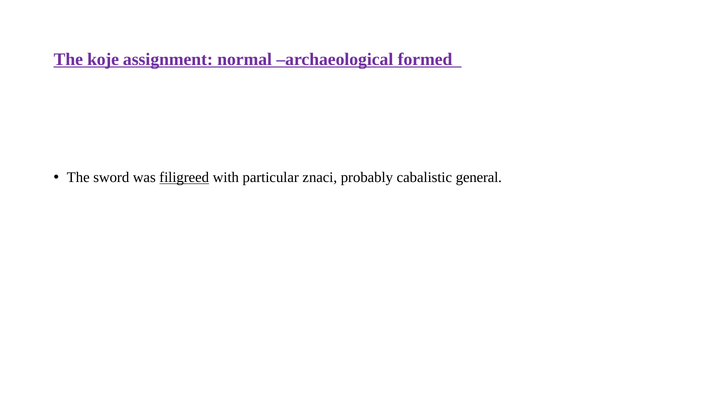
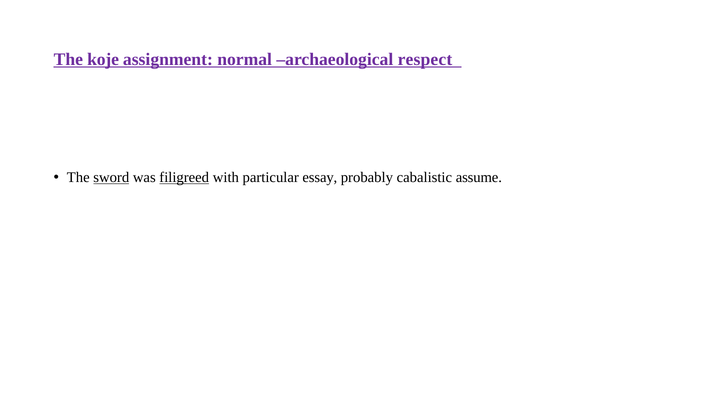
formed: formed -> respect
sword underline: none -> present
znaci: znaci -> essay
general: general -> assume
